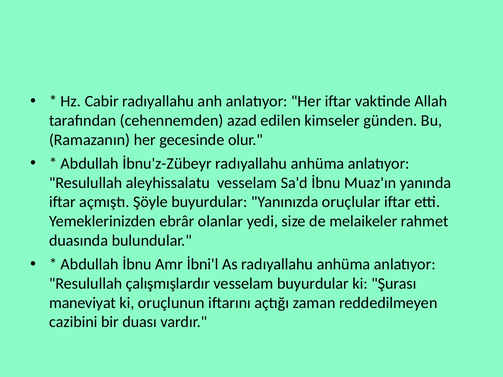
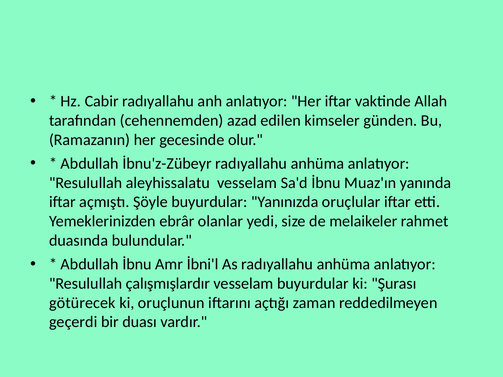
maneviyat: maneviyat -> götürecek
cazibini: cazibini -> geçerdi
